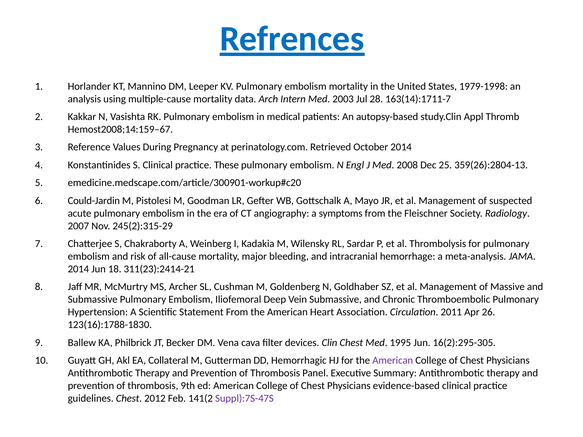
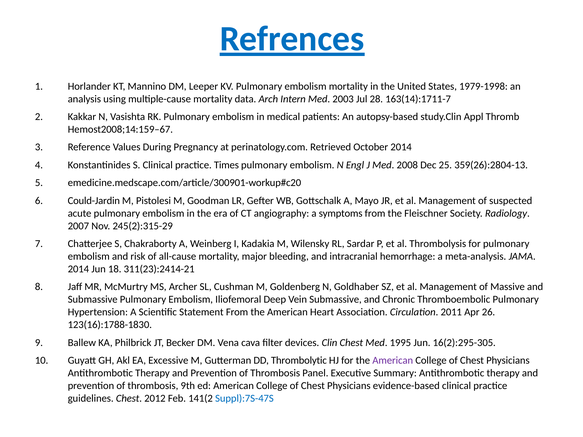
These: These -> Times
Collateral: Collateral -> Excessive
Hemorrhagic: Hemorrhagic -> Thrombolytic
Suppl):7S-47S colour: purple -> blue
